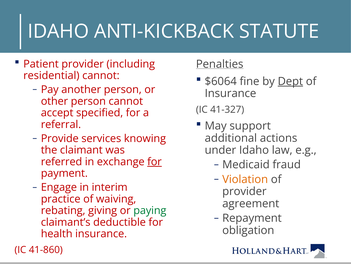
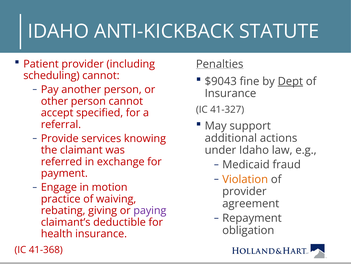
residential: residential -> scheduling
$6064: $6064 -> $9043
for at (154, 161) underline: present -> none
interim: interim -> motion
paying colour: green -> purple
41-860: 41-860 -> 41-368
